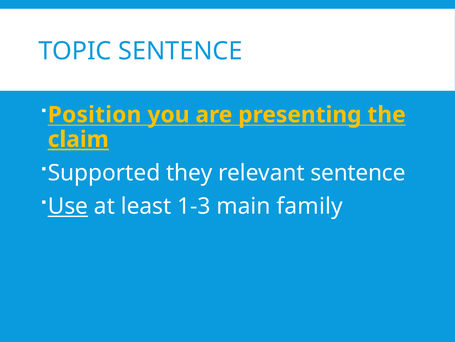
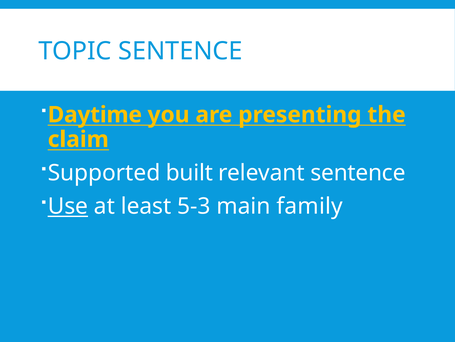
Position: Position -> Daytime
claim underline: present -> none
they: they -> built
1-3: 1-3 -> 5-3
